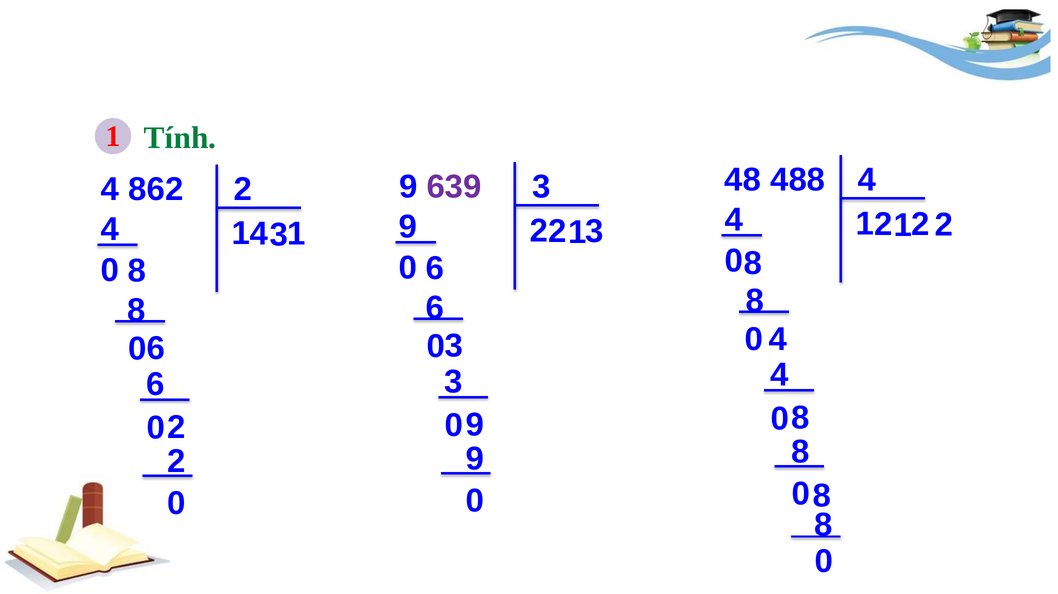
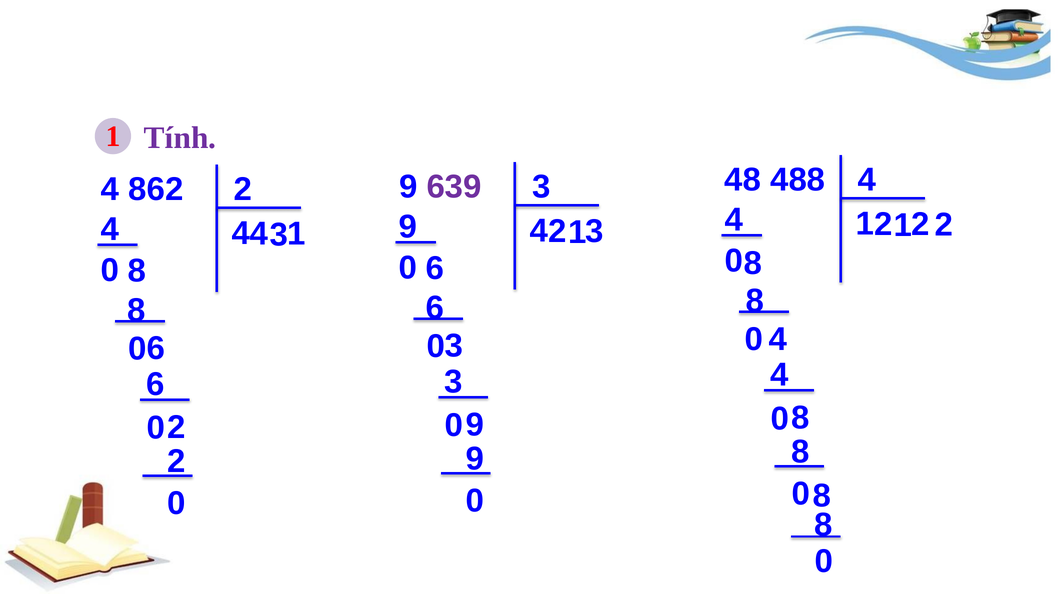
Tính colour: green -> purple
2 at (539, 231): 2 -> 4
1 at (241, 233): 1 -> 4
